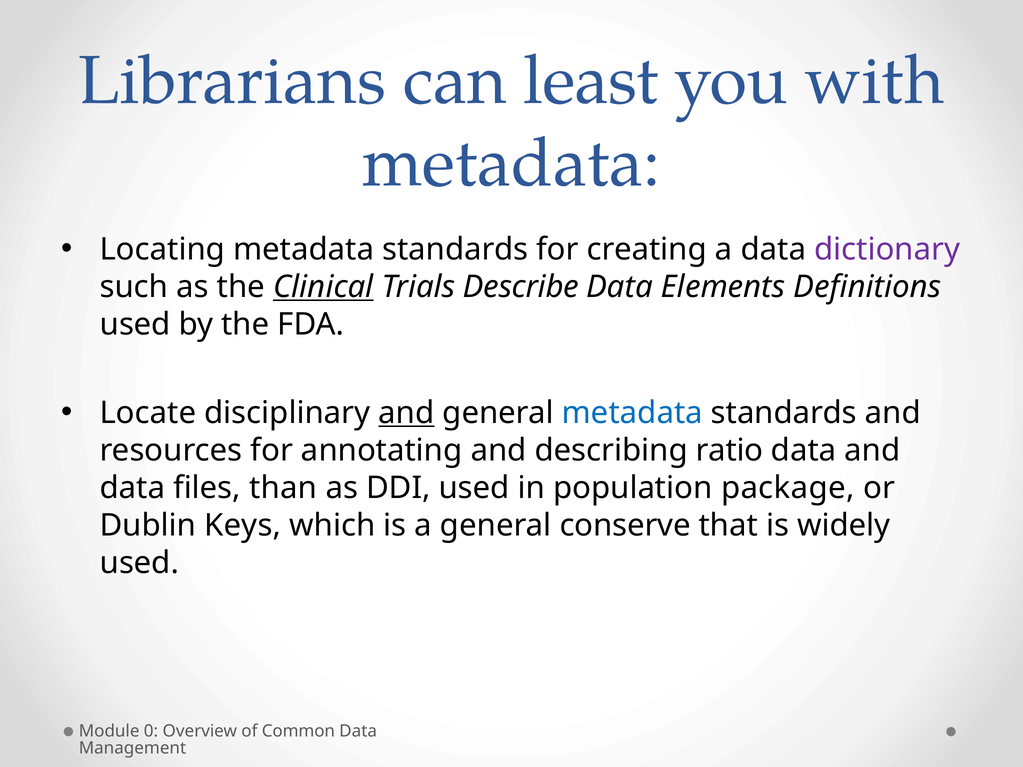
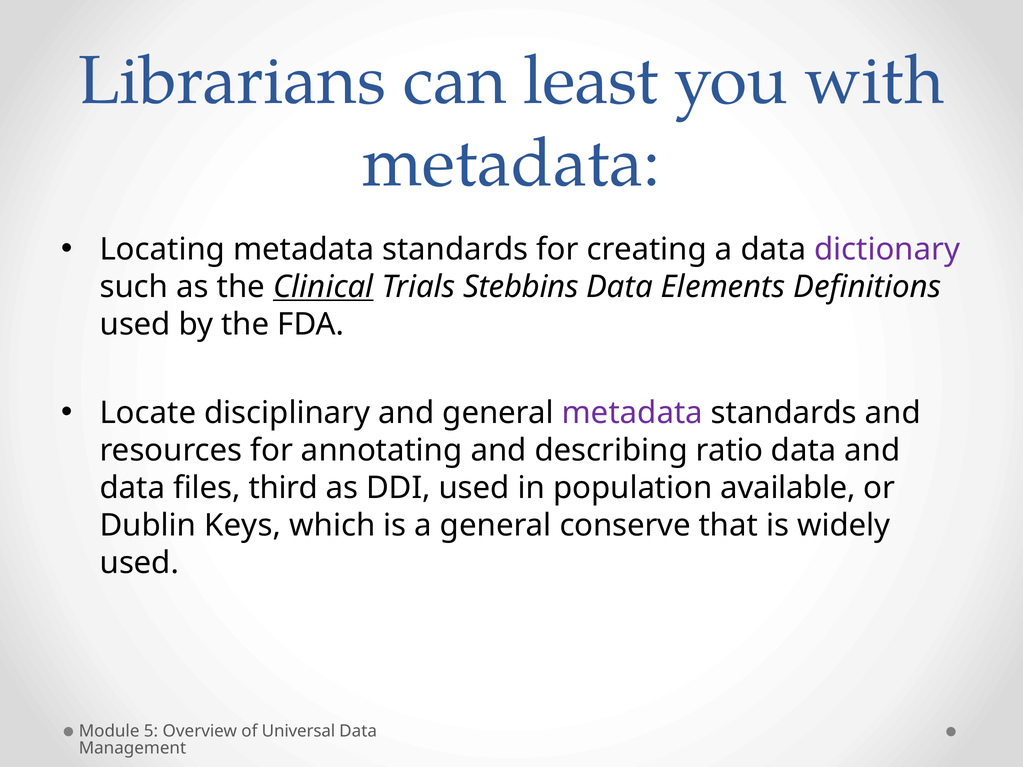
Describe: Describe -> Stebbins
and at (406, 413) underline: present -> none
metadata at (632, 413) colour: blue -> purple
than: than -> third
package: package -> available
0: 0 -> 5
Common: Common -> Universal
